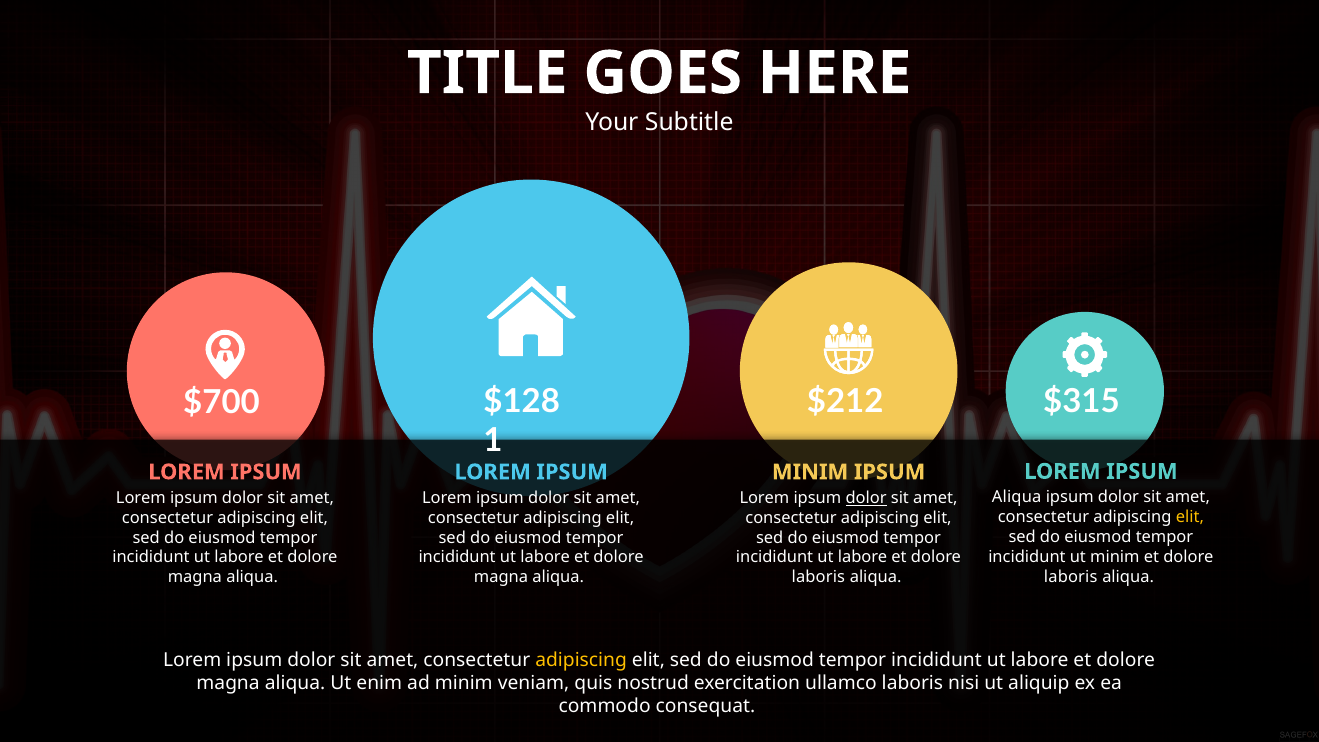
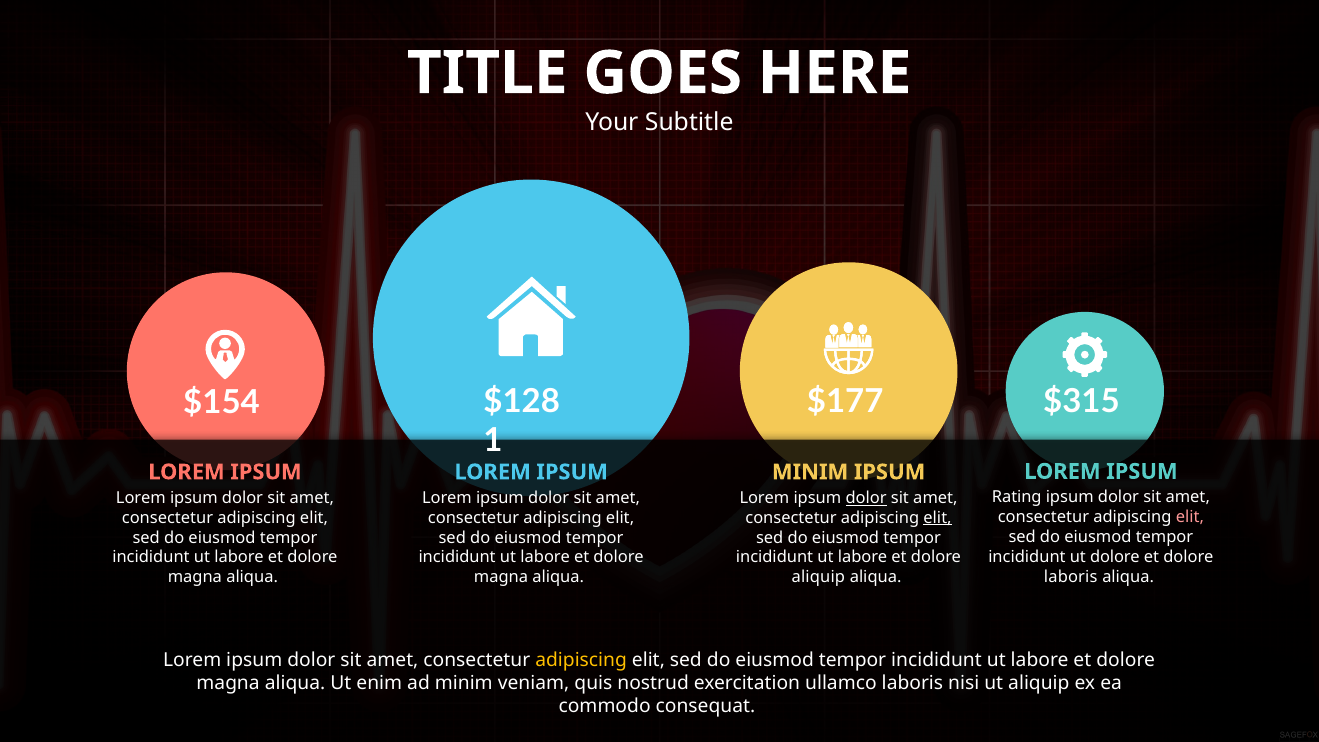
$212: $212 -> $177
$700: $700 -> $154
Aliqua at (1017, 497): Aliqua -> Rating
elit at (1190, 517) colour: yellow -> pink
elit at (938, 518) underline: none -> present
ut minim: minim -> dolore
laboris at (818, 577): laboris -> aliquip
